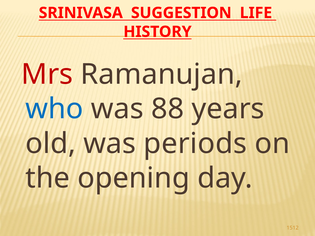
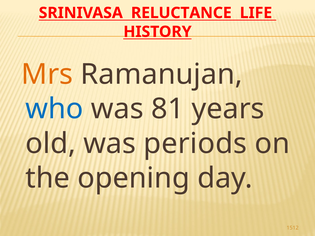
SUGGESTION: SUGGESTION -> RELUCTANCE
Mrs colour: red -> orange
88: 88 -> 81
